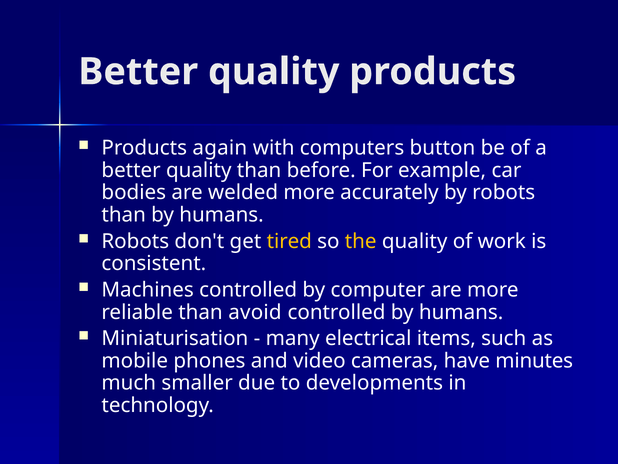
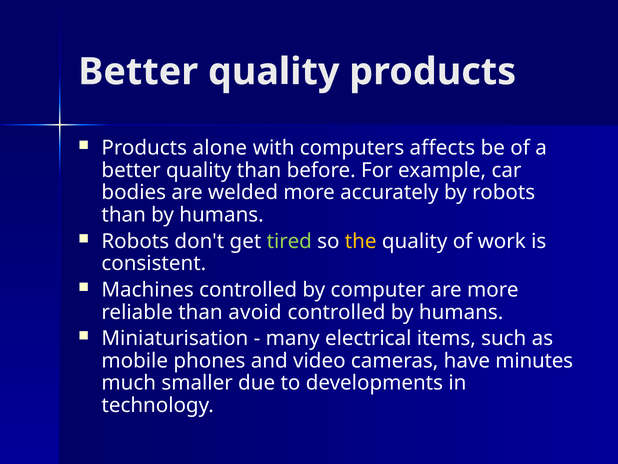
again: again -> alone
button: button -> affects
tired colour: yellow -> light green
